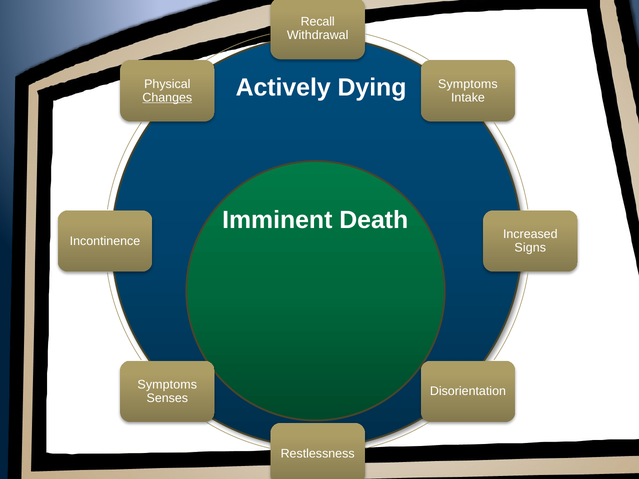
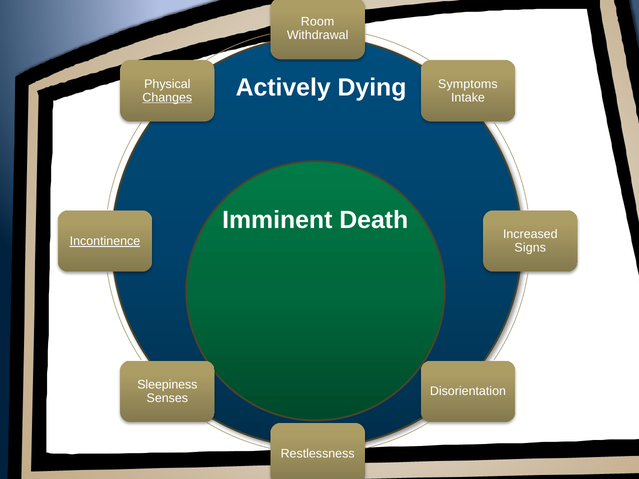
Recall: Recall -> Room
Incontinence underline: none -> present
Symptoms at (167, 385): Symptoms -> Sleepiness
